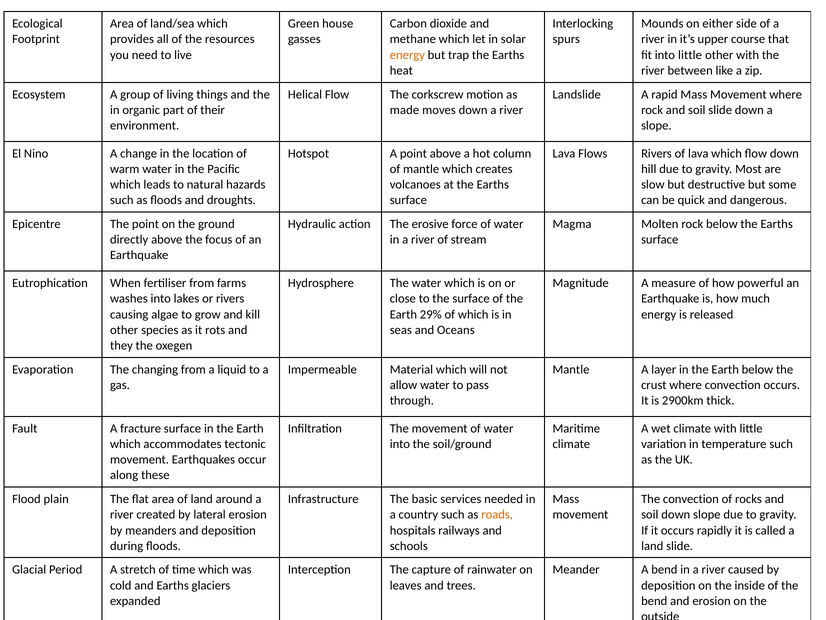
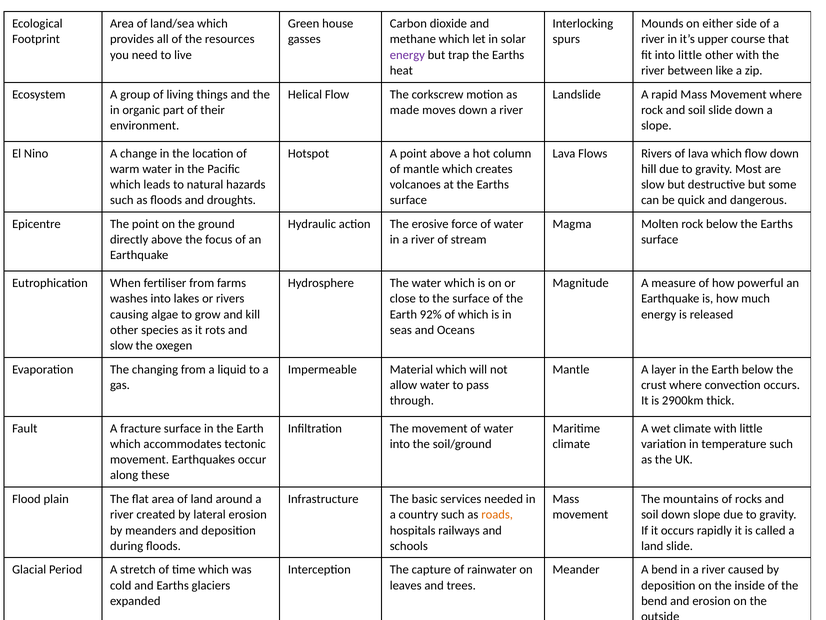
energy at (407, 55) colour: orange -> purple
29%: 29% -> 92%
they at (121, 345): they -> slow
The convection: convection -> mountains
